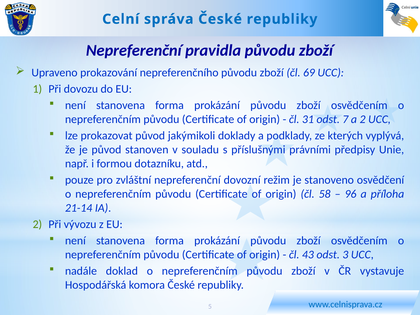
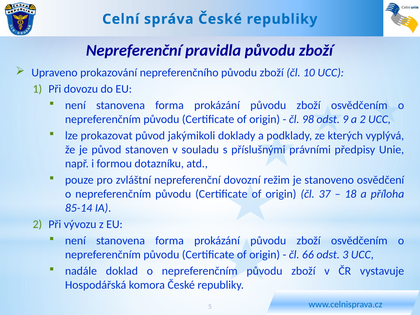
69: 69 -> 10
31: 31 -> 98
7: 7 -> 9
58: 58 -> 37
96: 96 -> 18
21-14: 21-14 -> 85-14
43: 43 -> 66
